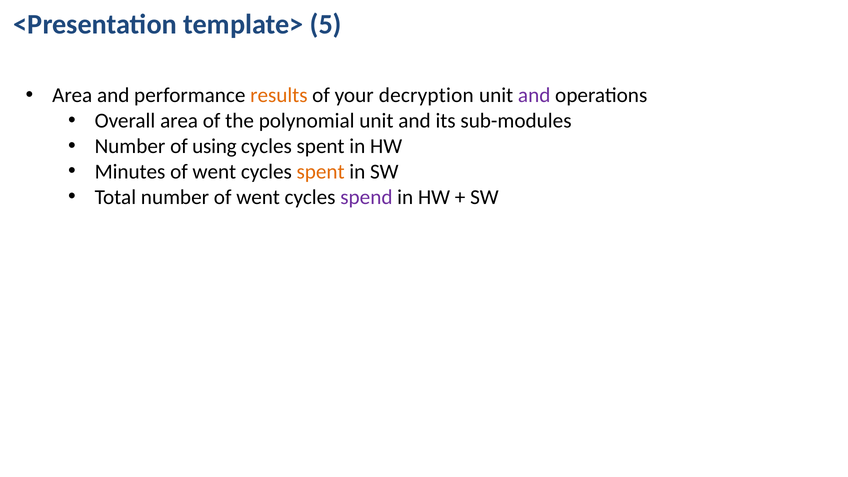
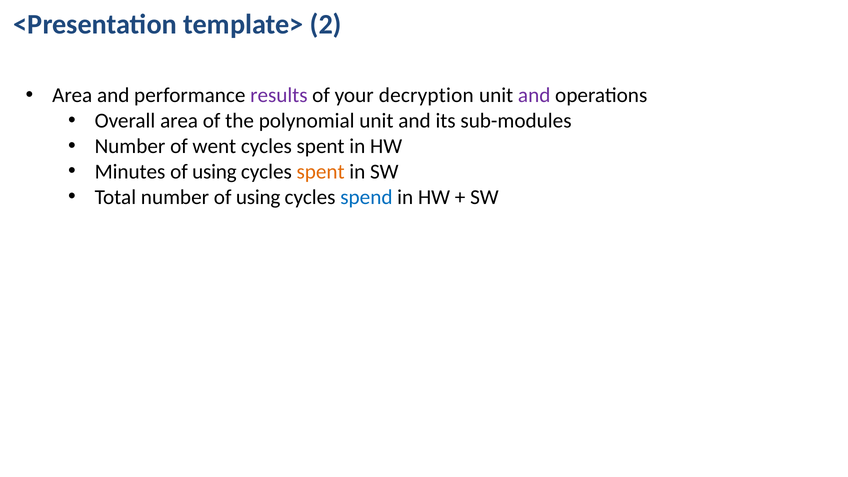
5: 5 -> 2
results colour: orange -> purple
using: using -> went
went at (214, 172): went -> using
number of went: went -> using
spend colour: purple -> blue
